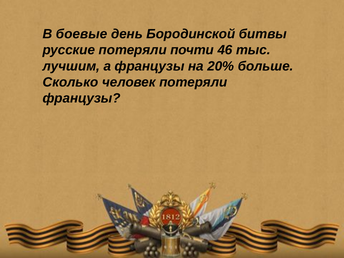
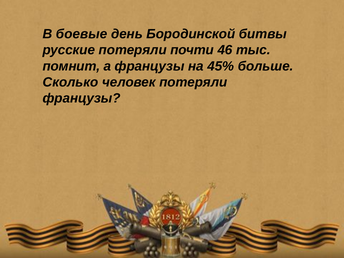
лучшим: лучшим -> помнит
20%: 20% -> 45%
